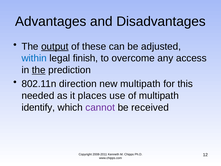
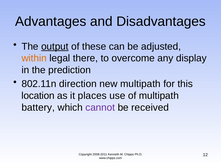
within colour: blue -> orange
finish: finish -> there
access: access -> display
the at (39, 70) underline: present -> none
needed: needed -> location
identify: identify -> battery
